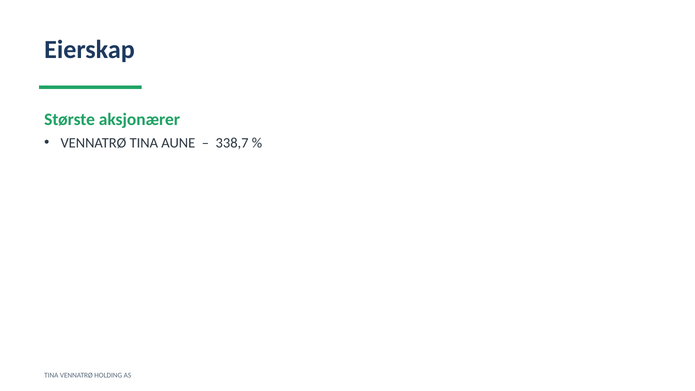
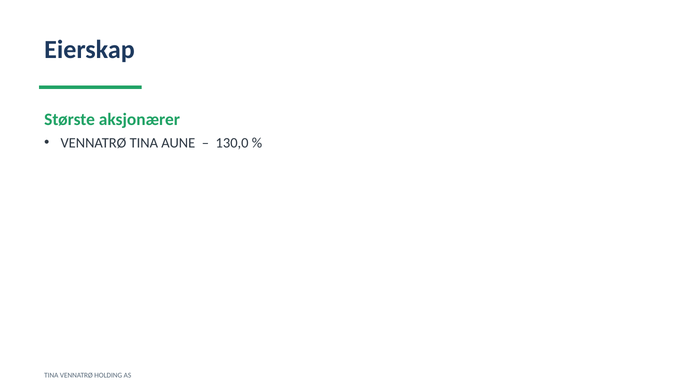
338,7: 338,7 -> 130,0
